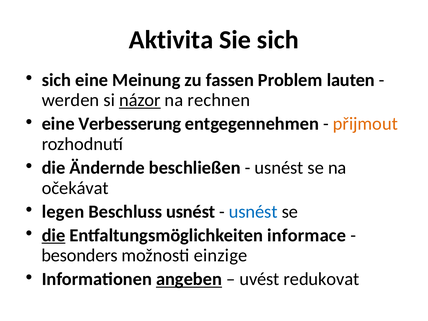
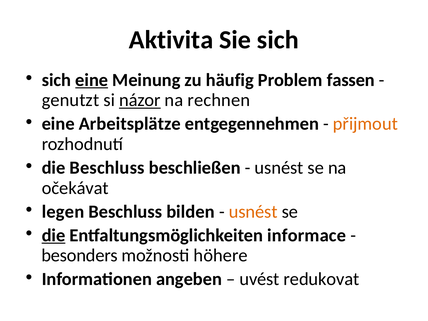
eine at (92, 80) underline: none -> present
fassen: fassen -> häufig
lauten: lauten -> fassen
werden: werden -> genutzt
Verbesserung: Verbesserung -> Arbeitsplätze
die Ändernde: Ändernde -> Beschluss
Beschluss usnést: usnést -> bilden
usnést at (253, 212) colour: blue -> orange
einzige: einzige -> höhere
angeben underline: present -> none
